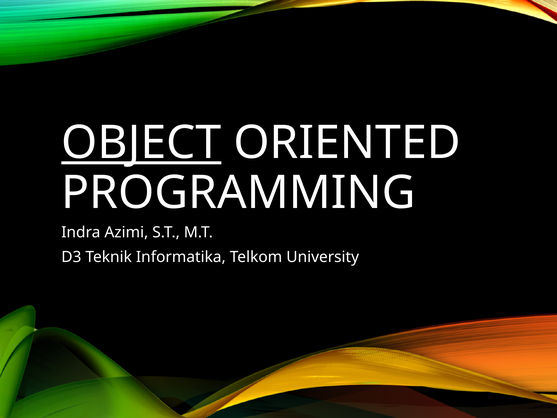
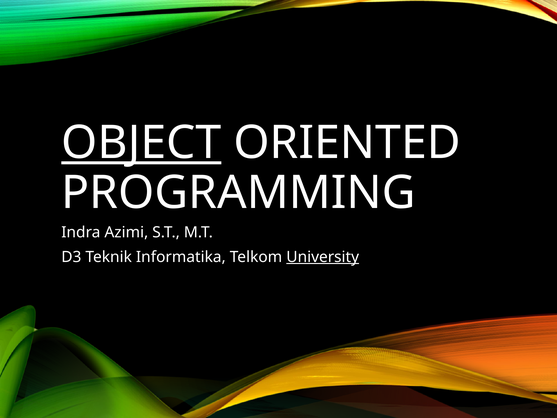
University underline: none -> present
